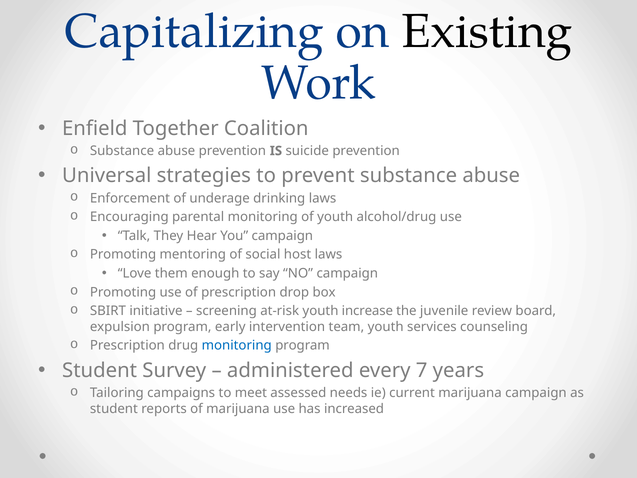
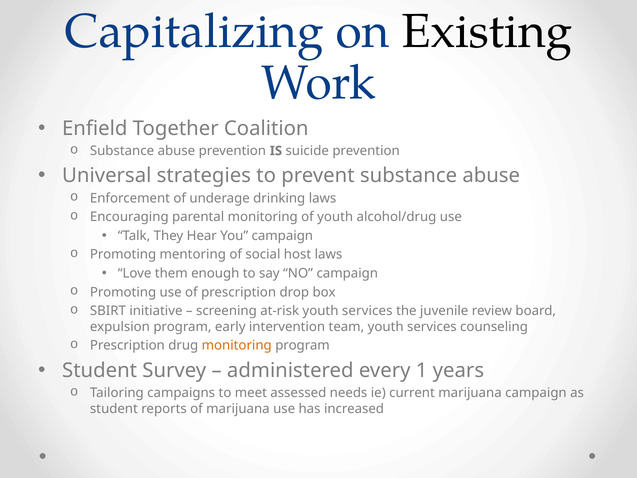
at-risk youth increase: increase -> services
monitoring at (237, 345) colour: blue -> orange
7: 7 -> 1
